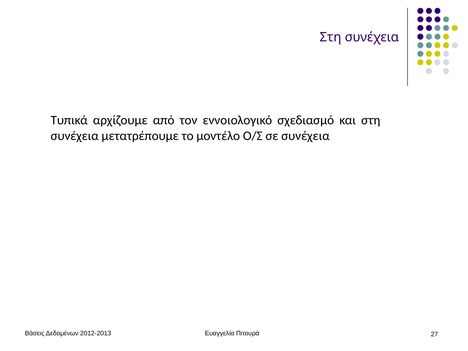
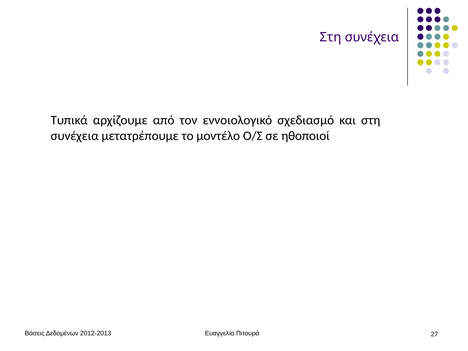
σε συνέχεια: συνέχεια -> ηθοποιοί
